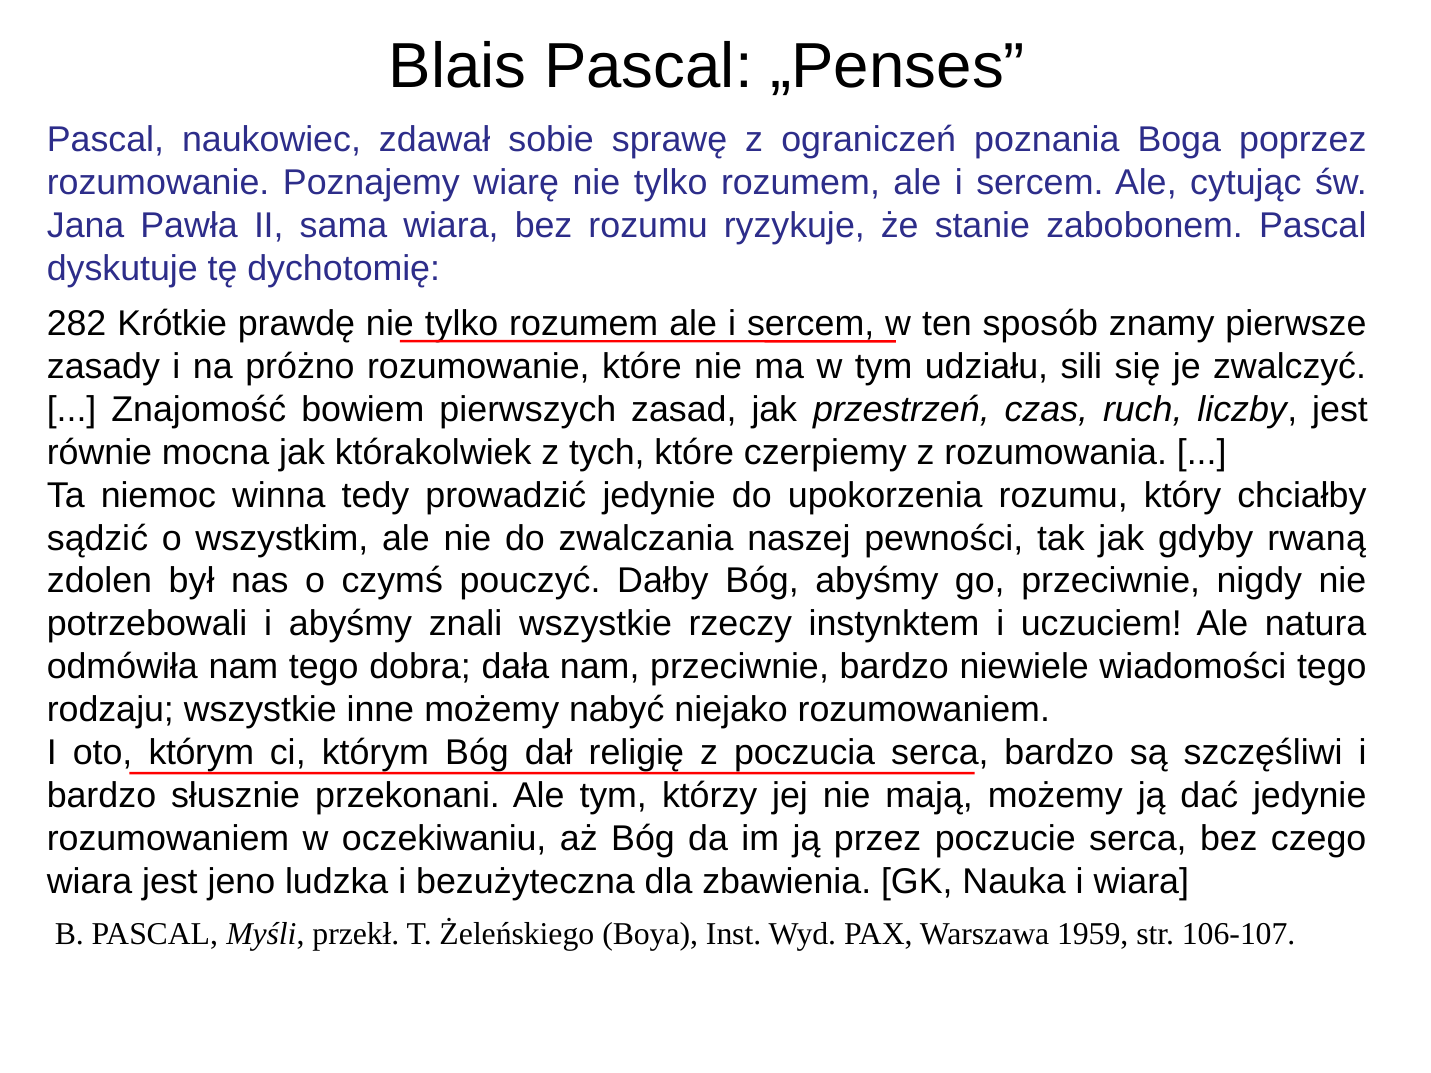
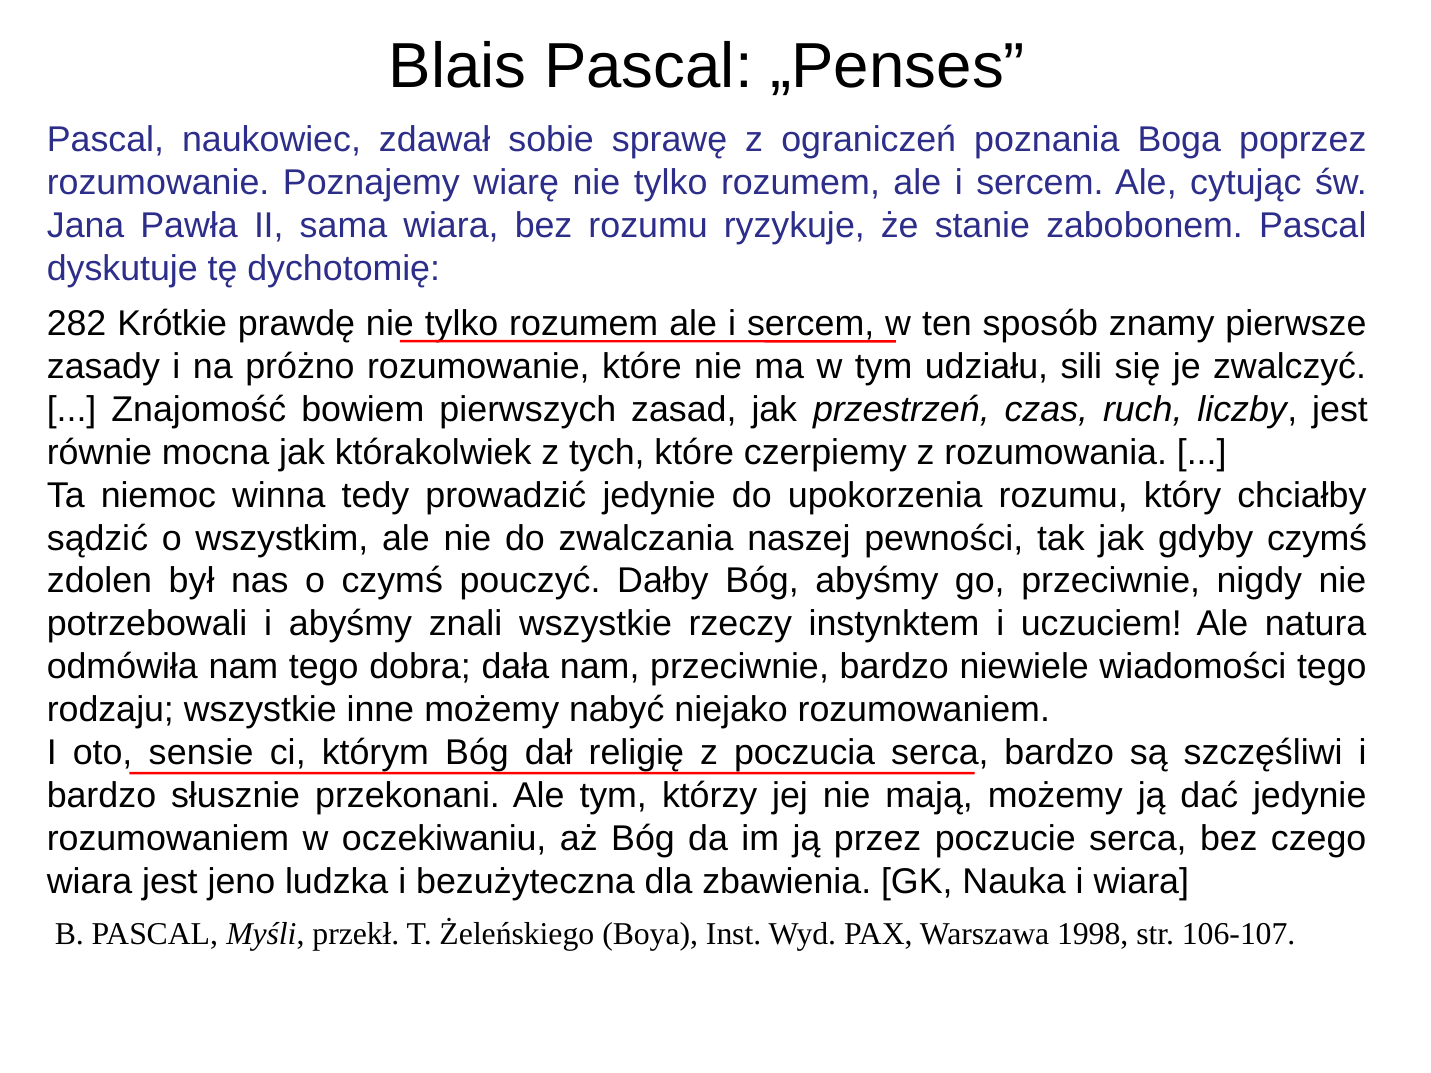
gdyby rwaną: rwaną -> czymś
oto którym: którym -> sensie
1959: 1959 -> 1998
